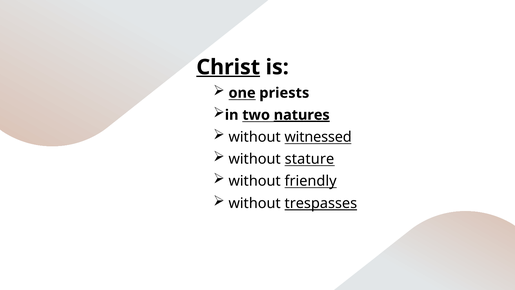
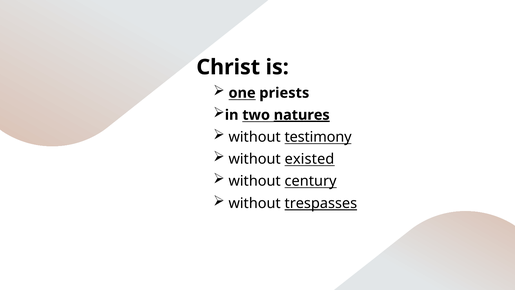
Christ underline: present -> none
witnessed: witnessed -> testimony
stature: stature -> existed
friendly: friendly -> century
